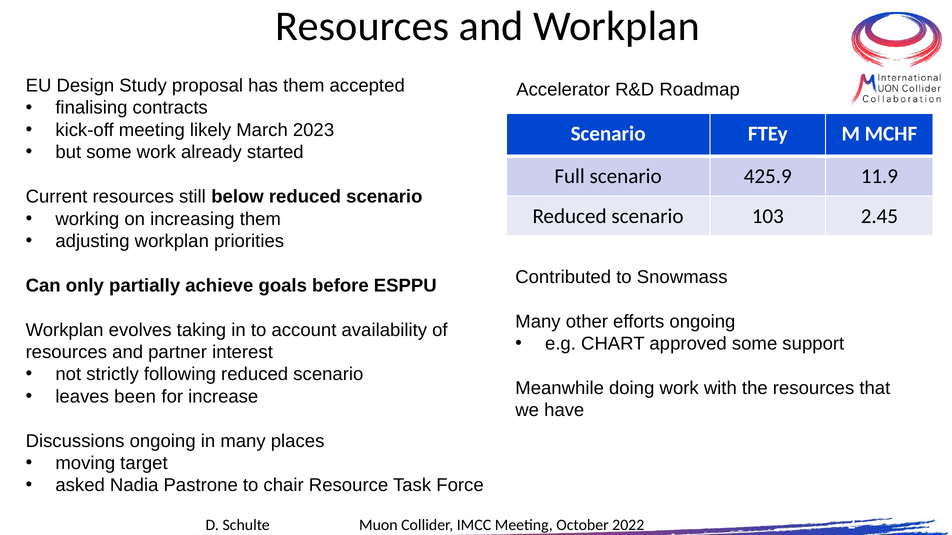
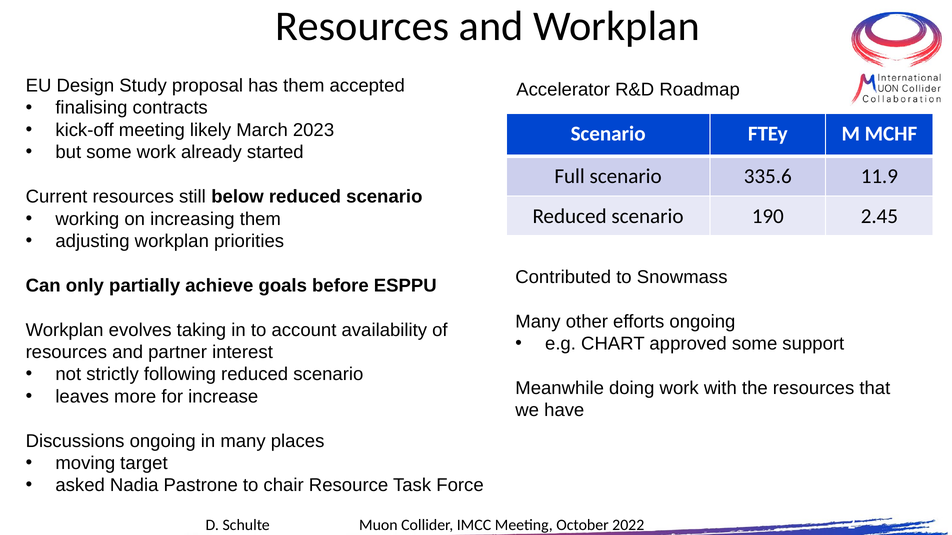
425.9: 425.9 -> 335.6
103: 103 -> 190
been: been -> more
